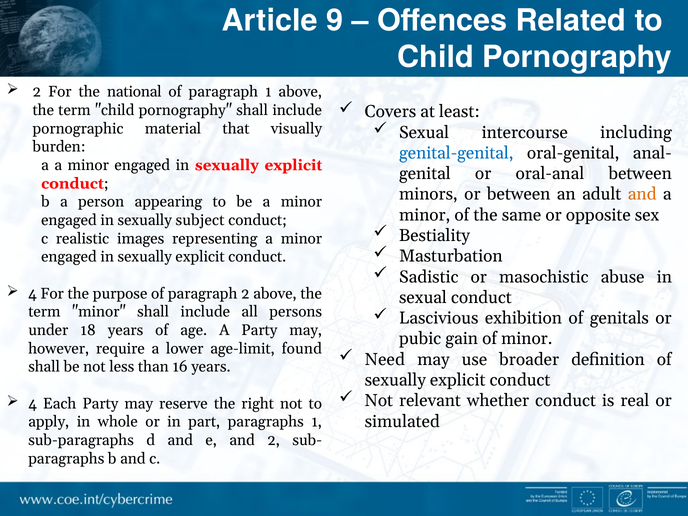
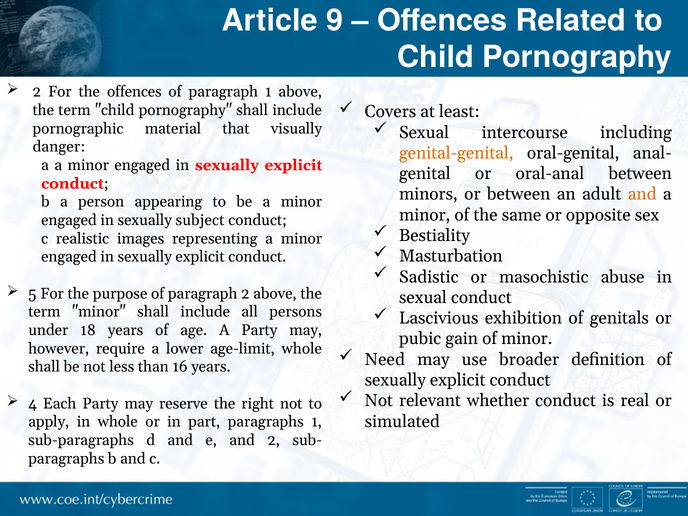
the national: national -> offences
burden: burden -> danger
genital-genital colour: blue -> orange
4 at (33, 294): 4 -> 5
age-limit found: found -> whole
